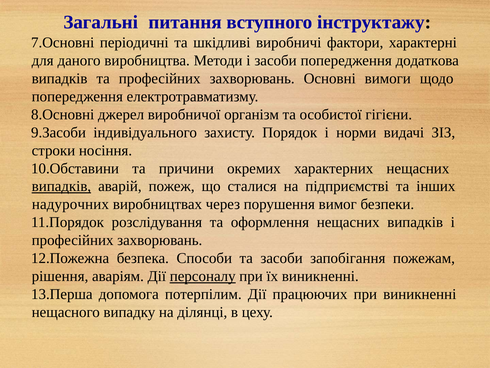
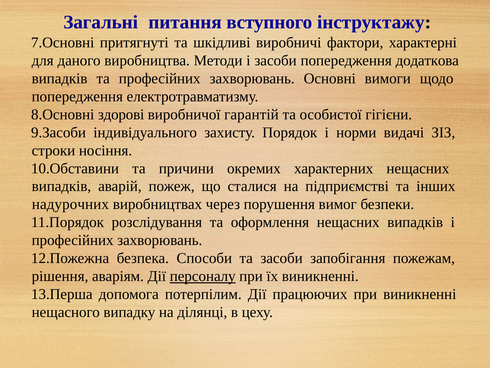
періодичні: періодичні -> притягнуті
джерел: джерел -> здорові
організм: організм -> гарантій
випадків at (61, 186) underline: present -> none
